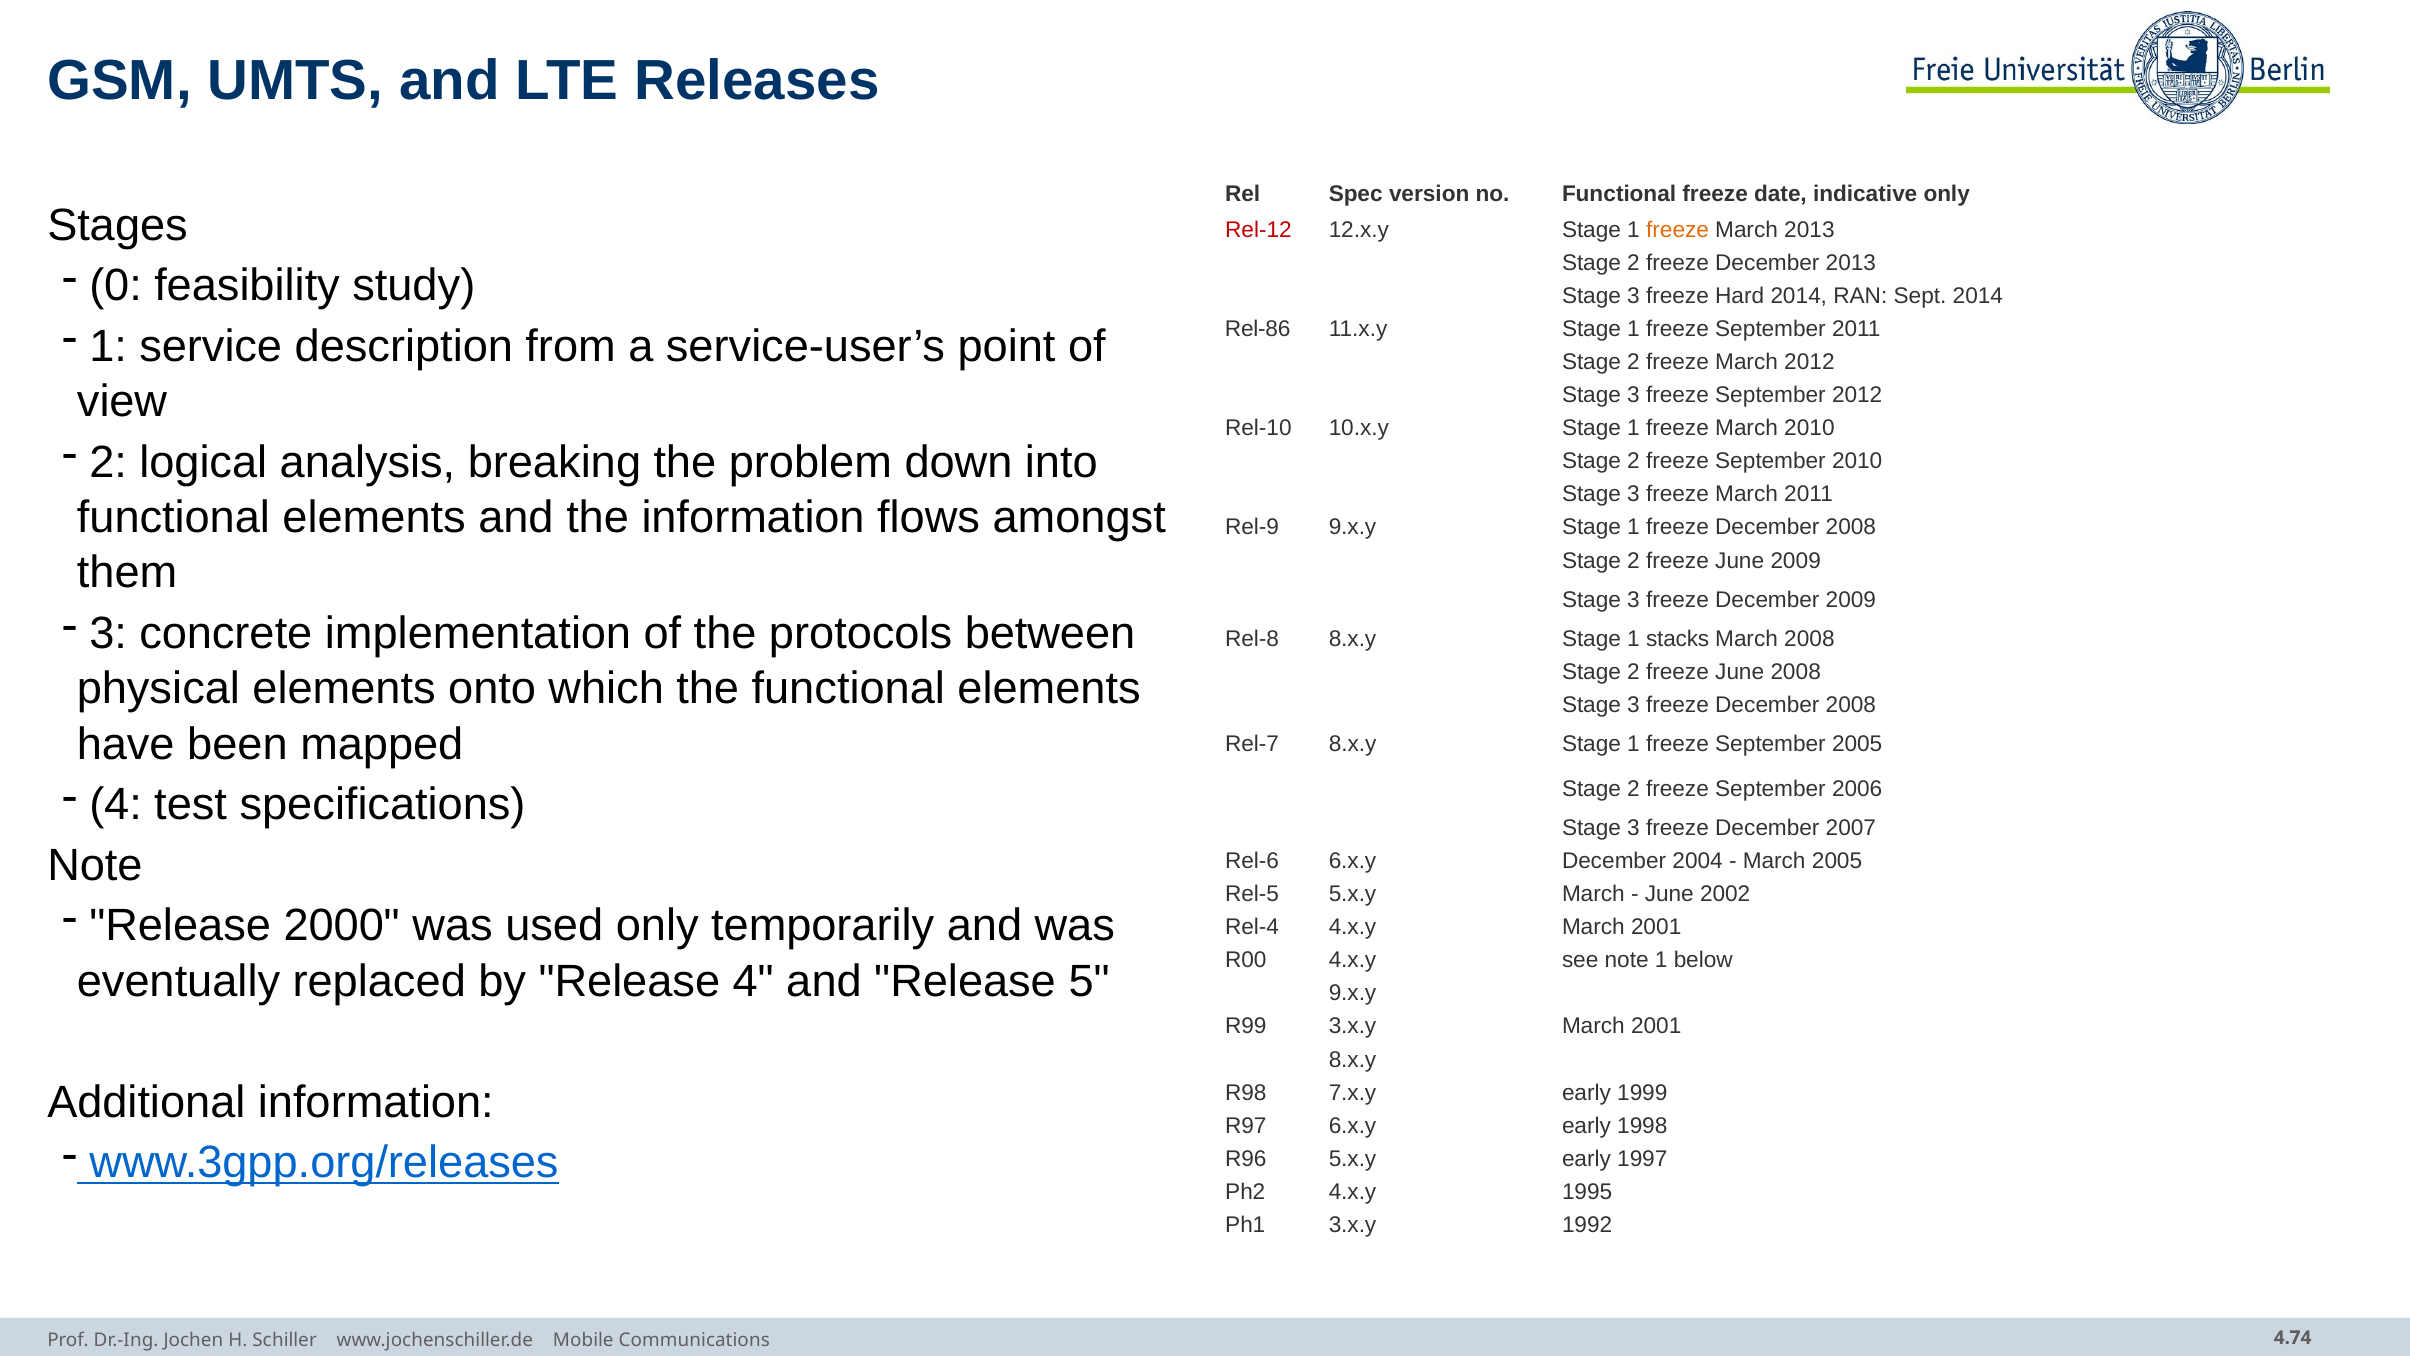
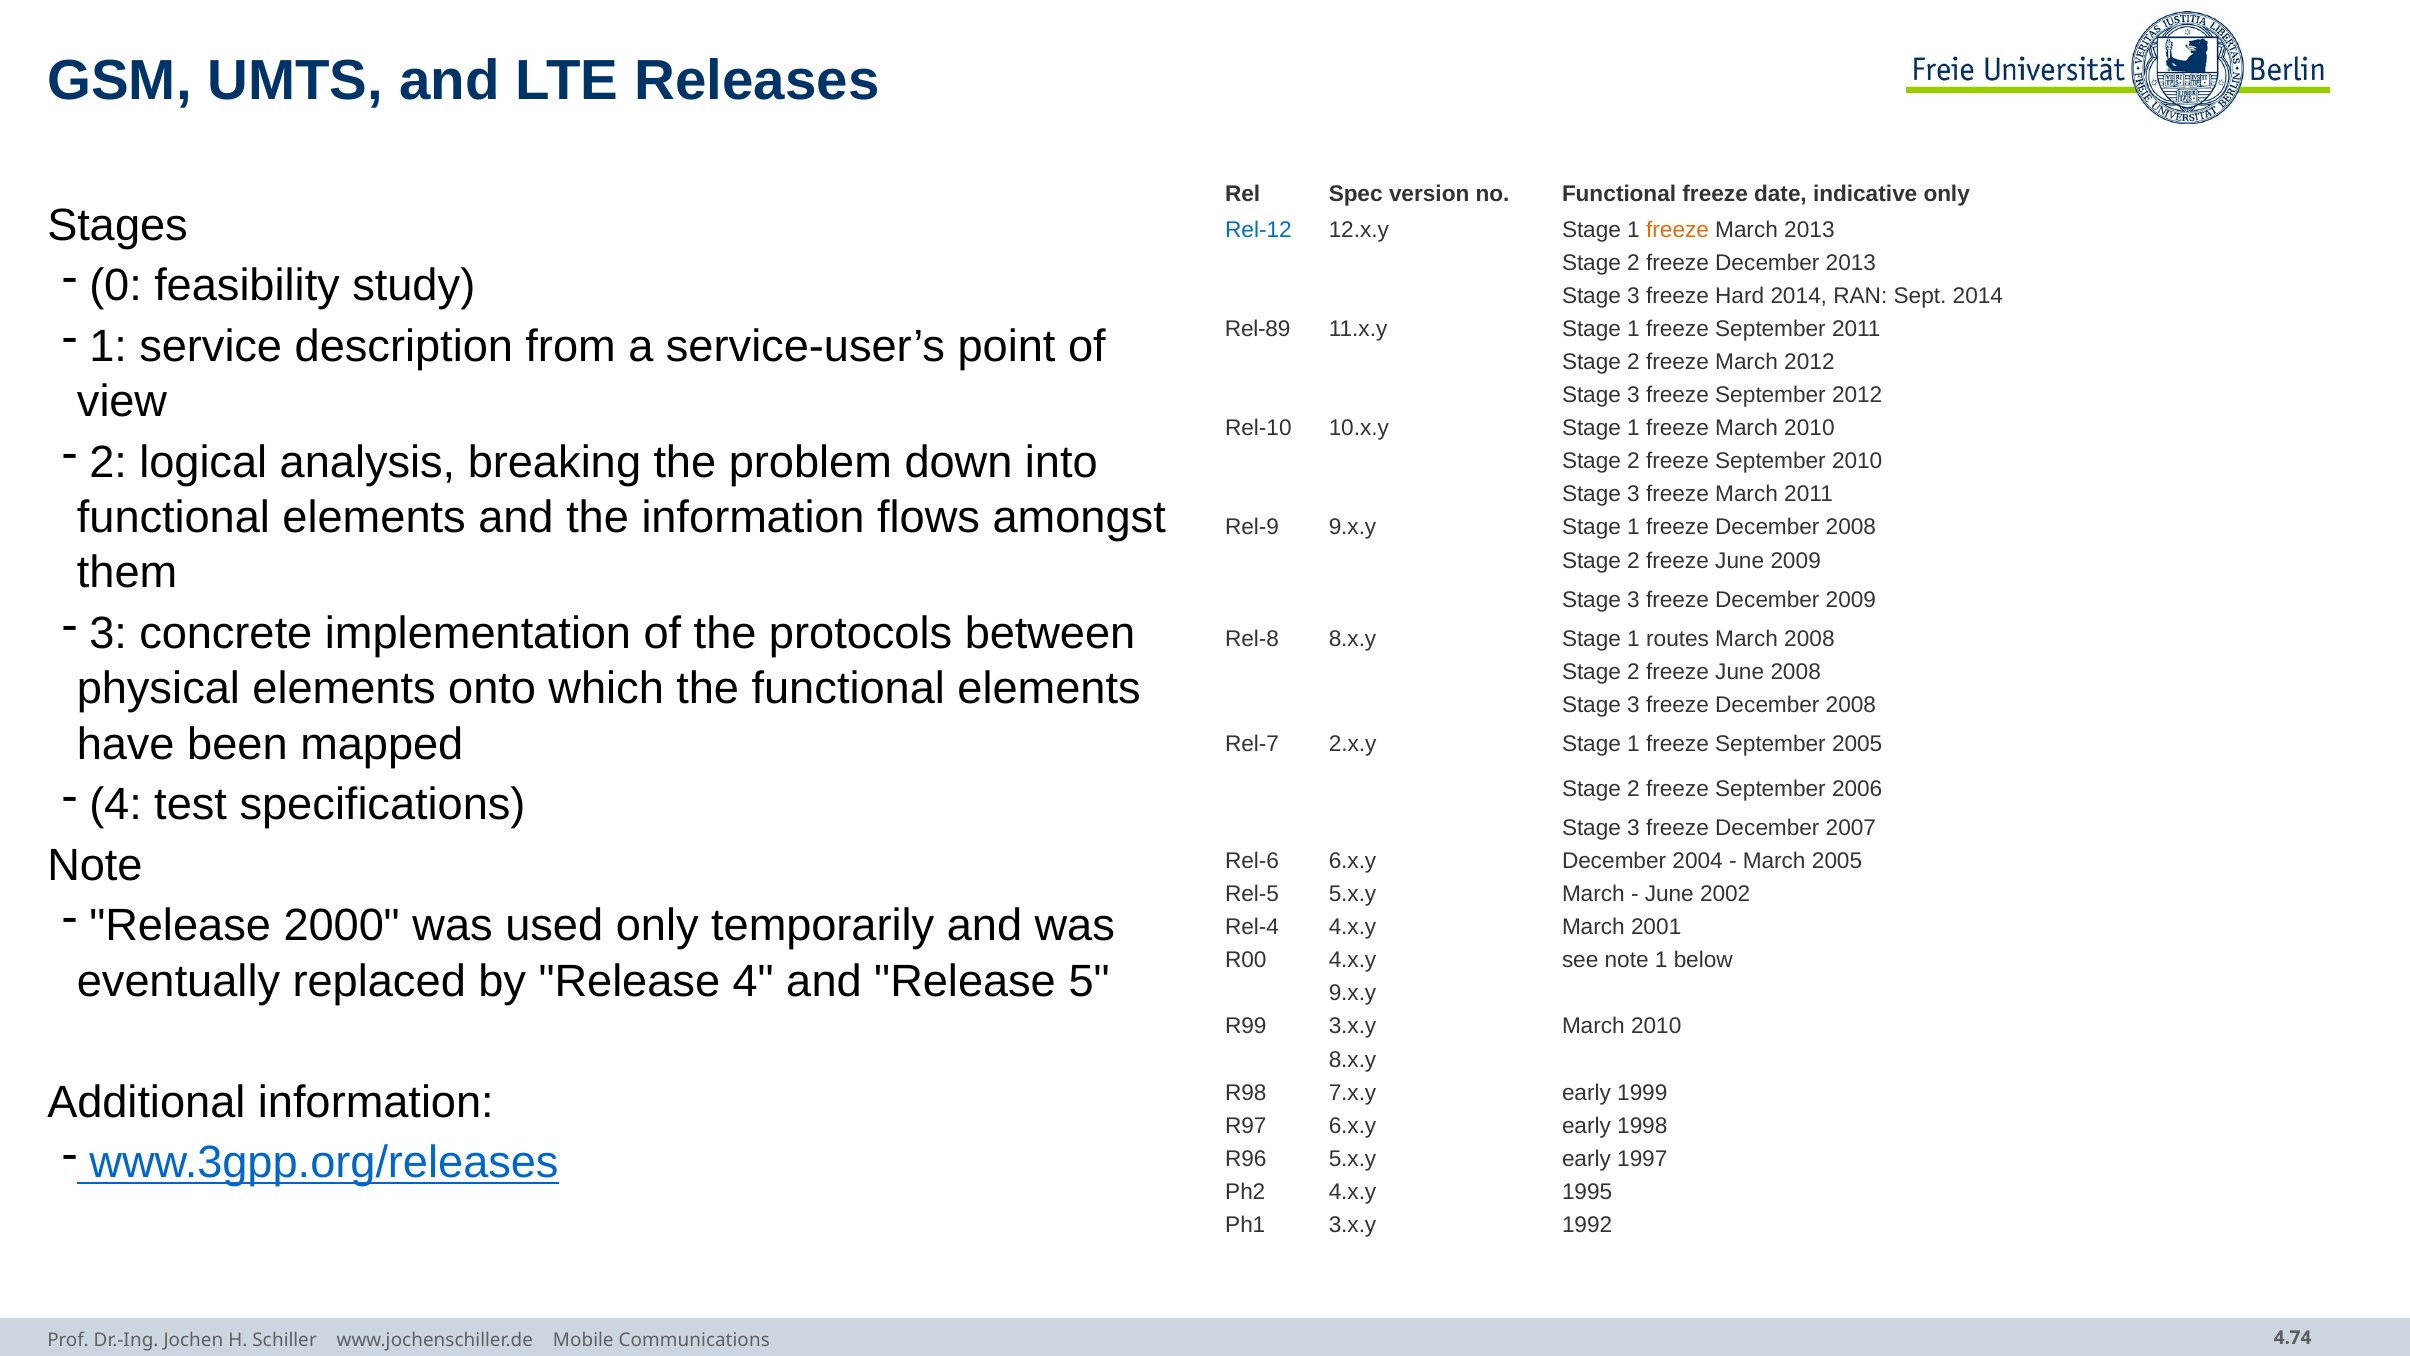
Rel-12 colour: red -> blue
Rel-86: Rel-86 -> Rel-89
stacks: stacks -> routes
Rel-7 8.x.y: 8.x.y -> 2.x.y
3.x.y March 2001: 2001 -> 2010
